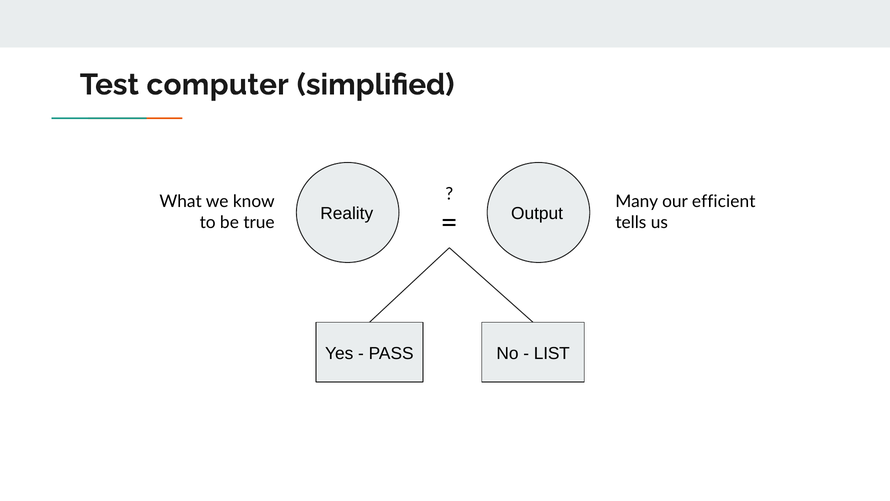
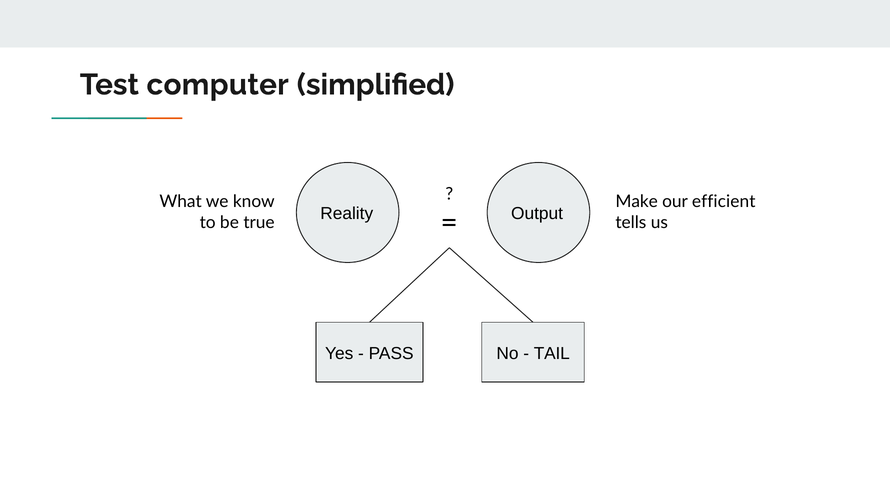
Many: Many -> Make
LIST: LIST -> TAIL
